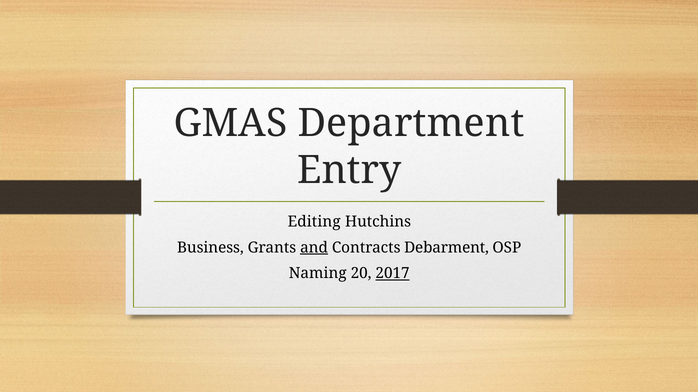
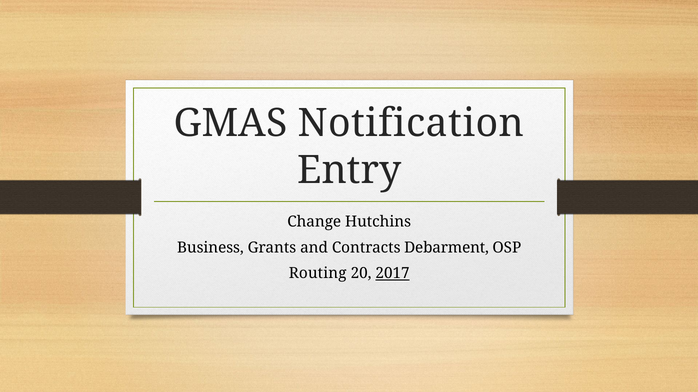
Department: Department -> Notification
Editing: Editing -> Change
and underline: present -> none
Naming: Naming -> Routing
